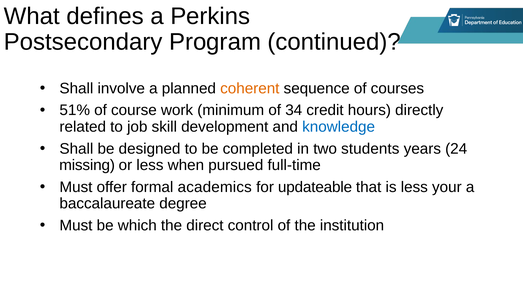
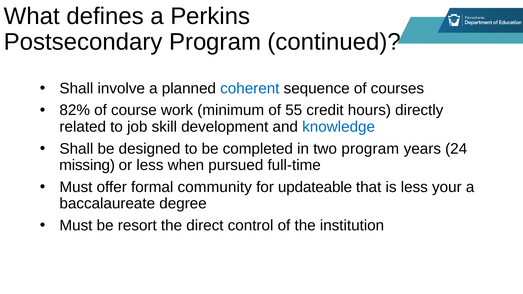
coherent colour: orange -> blue
51%: 51% -> 82%
34: 34 -> 55
two students: students -> program
academics: academics -> community
which: which -> resort
